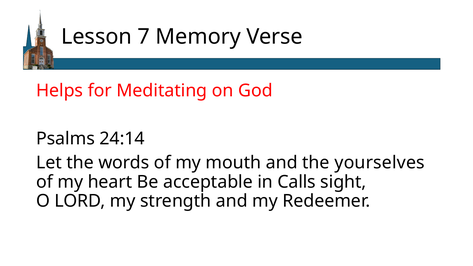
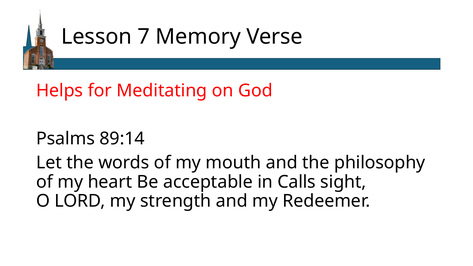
24:14: 24:14 -> 89:14
yourselves: yourselves -> philosophy
